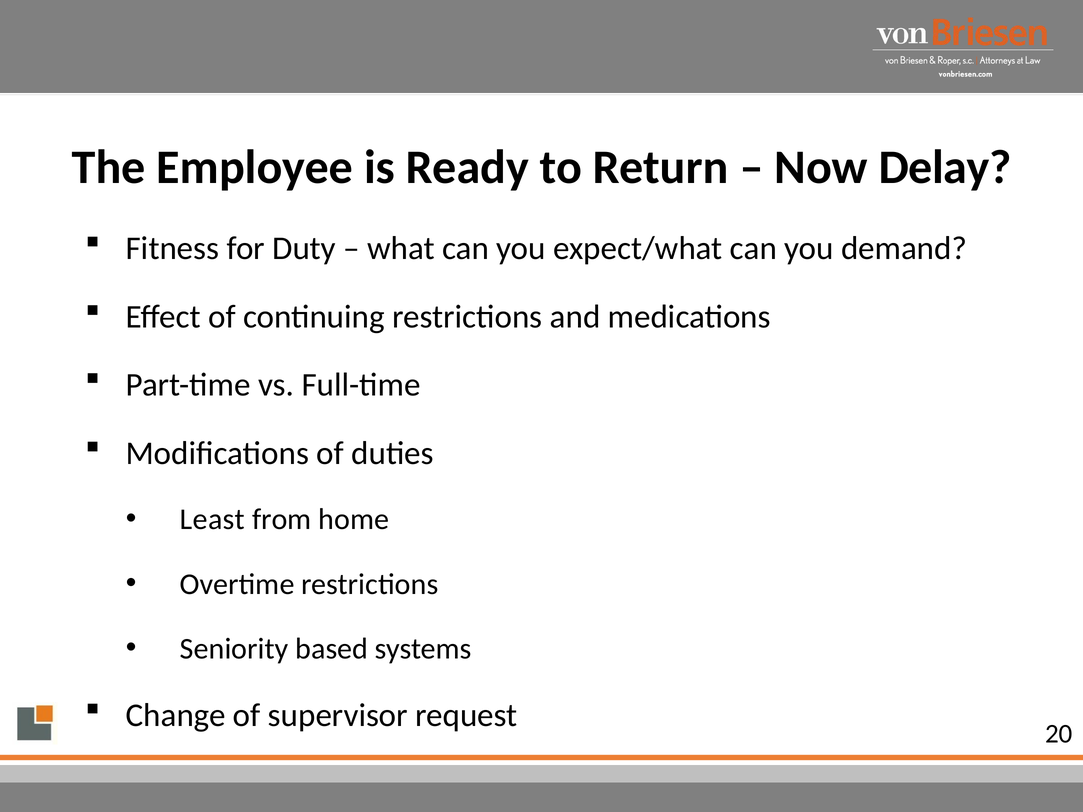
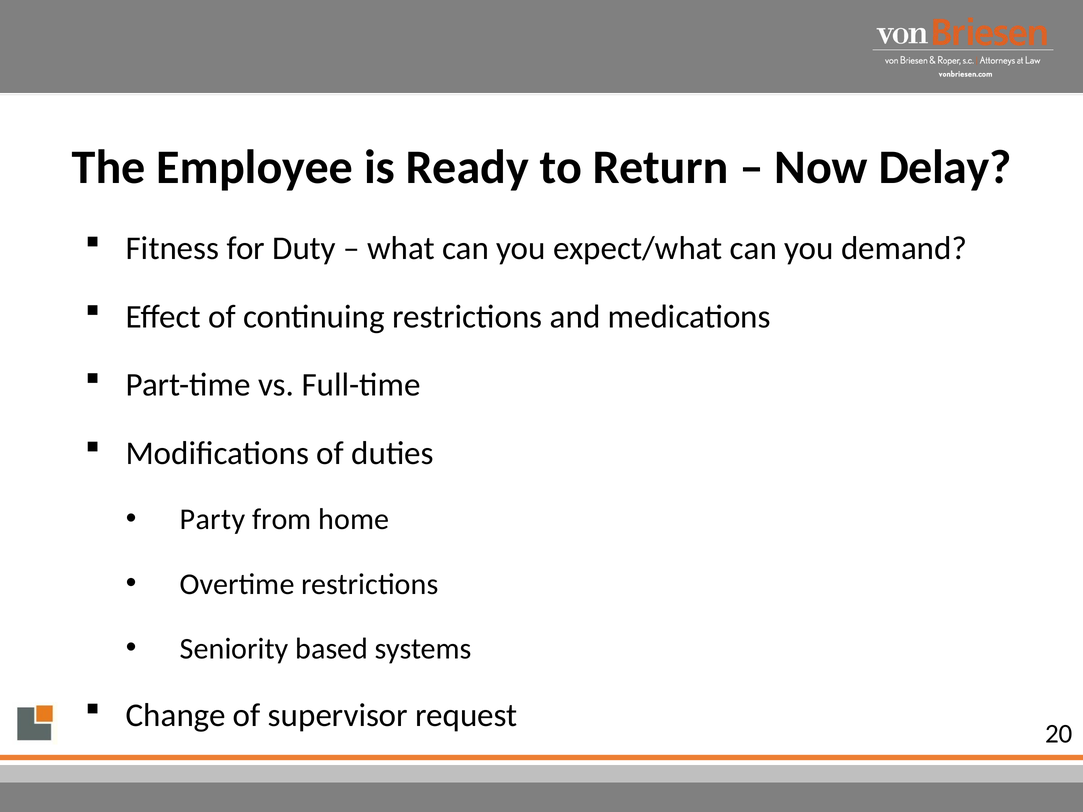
Least: Least -> Party
